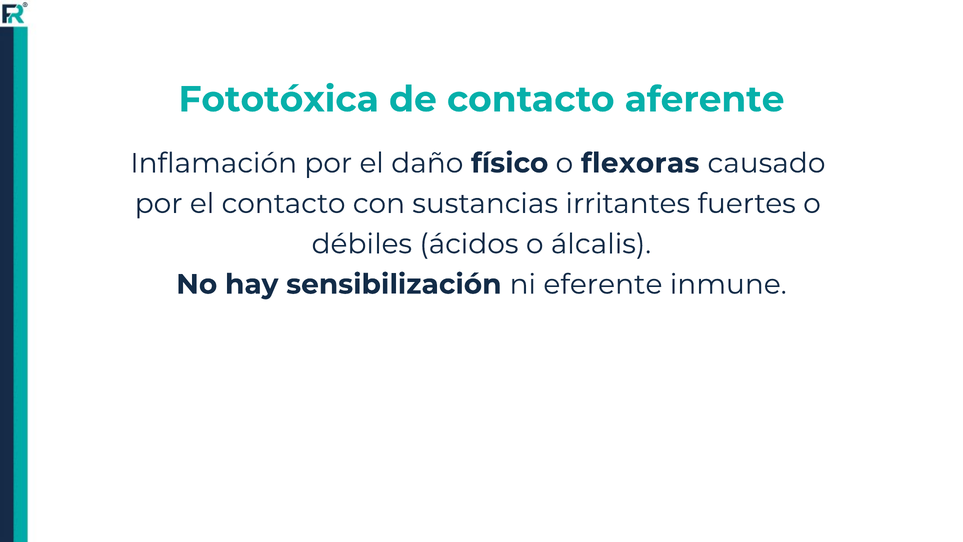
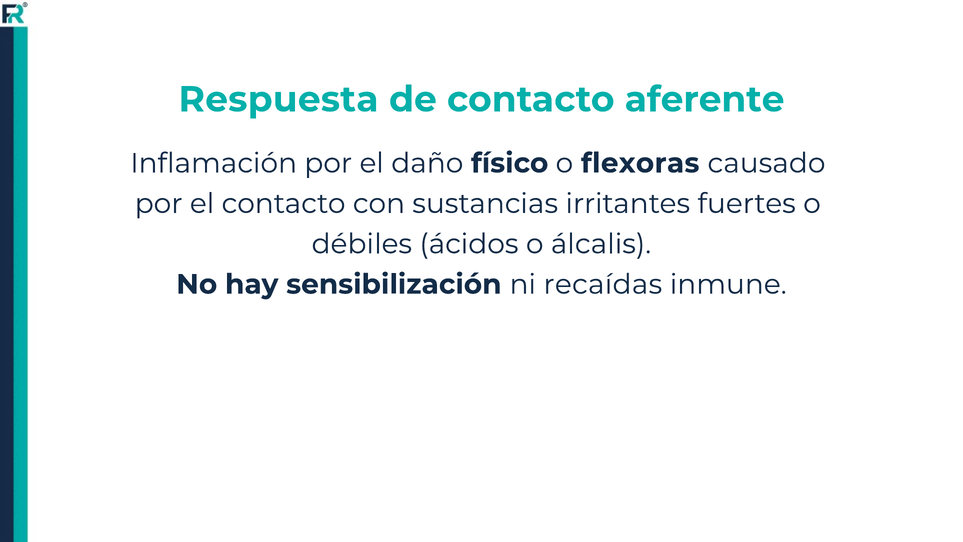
Fototóxica: Fototóxica -> Respuesta
eferente: eferente -> recaídas
